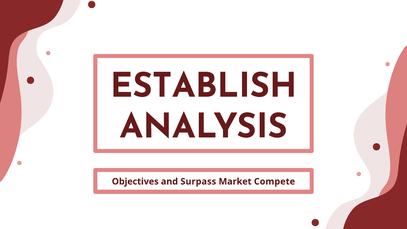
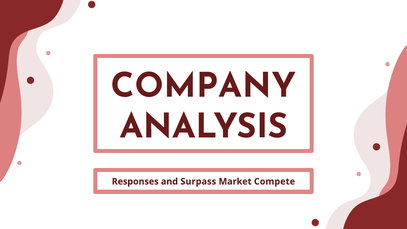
ESTABLISH: ESTABLISH -> COMPANY
Objectives: Objectives -> Responses
